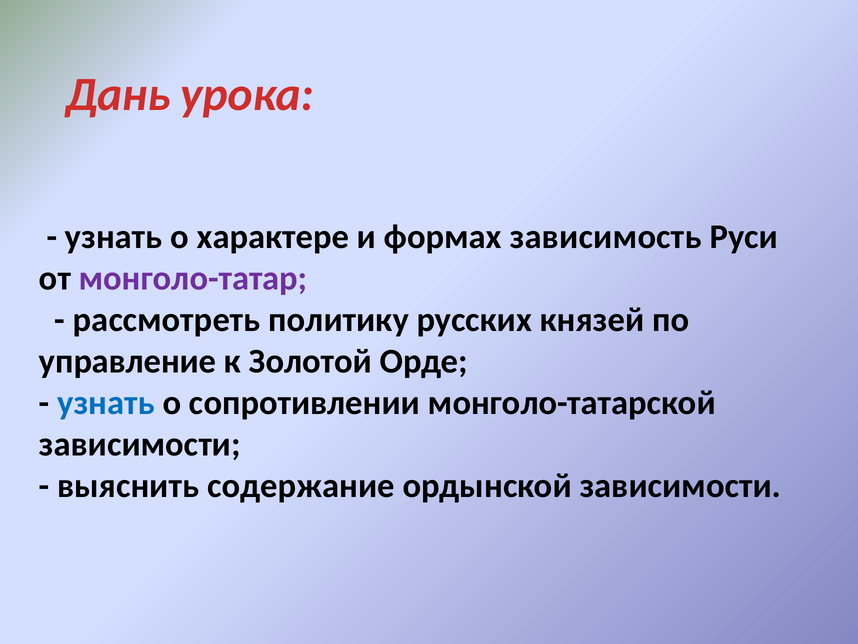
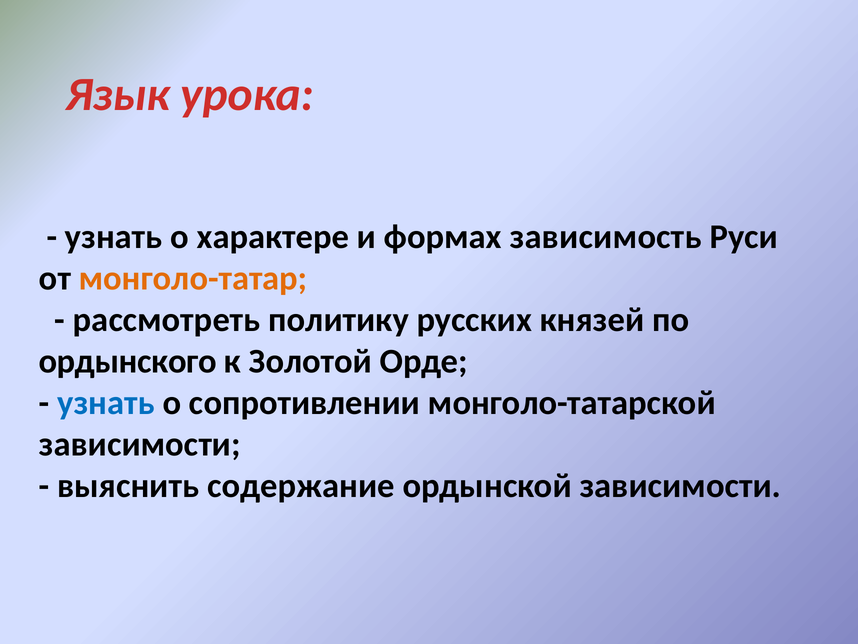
Дань: Дань -> Язык
монголо-татар colour: purple -> orange
управление: управление -> ордынского
